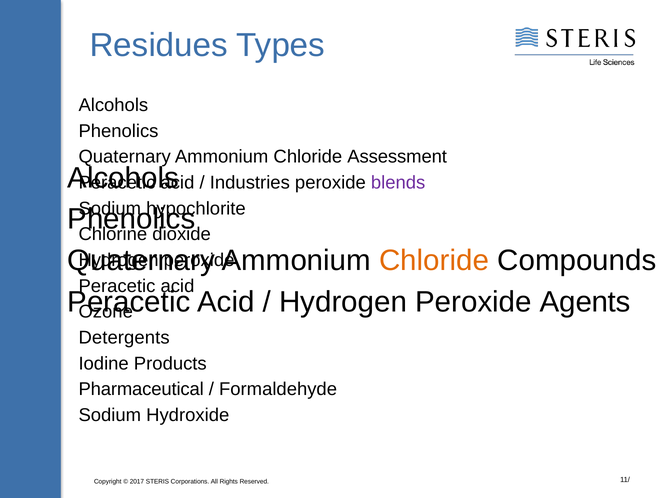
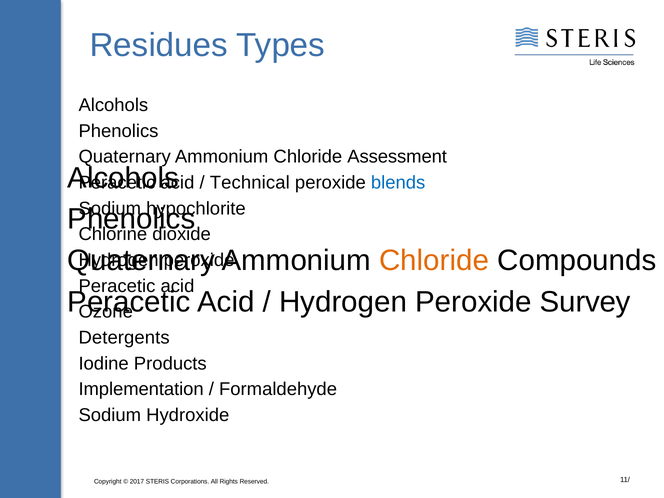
Industries: Industries -> Technical
blends colour: purple -> blue
Agents: Agents -> Survey
Pharmaceutical: Pharmaceutical -> Implementation
